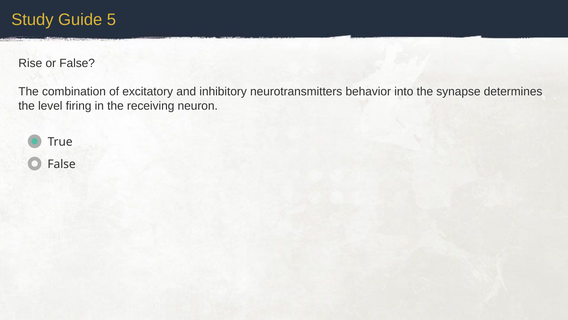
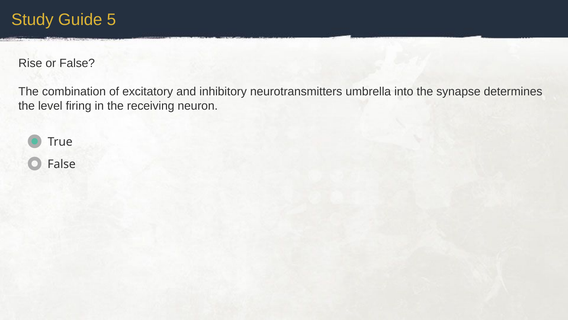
behavior: behavior -> umbrella
